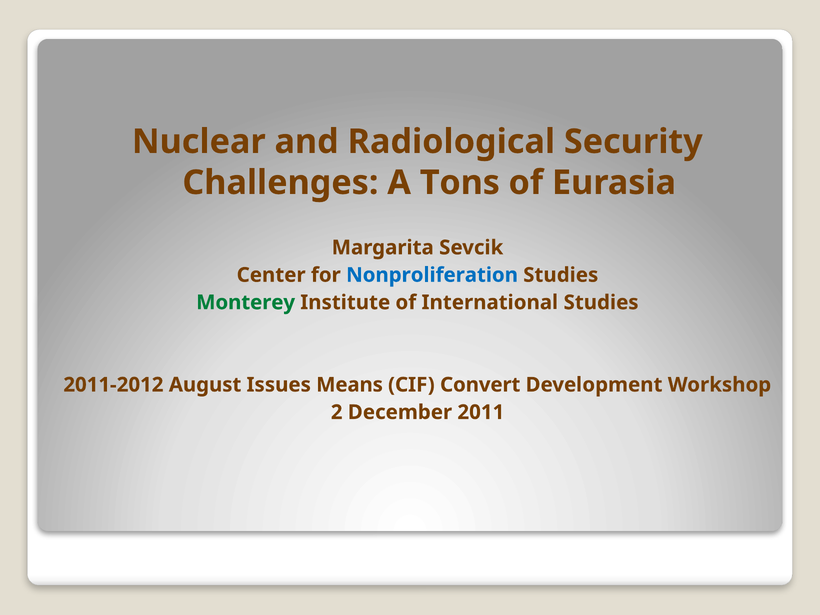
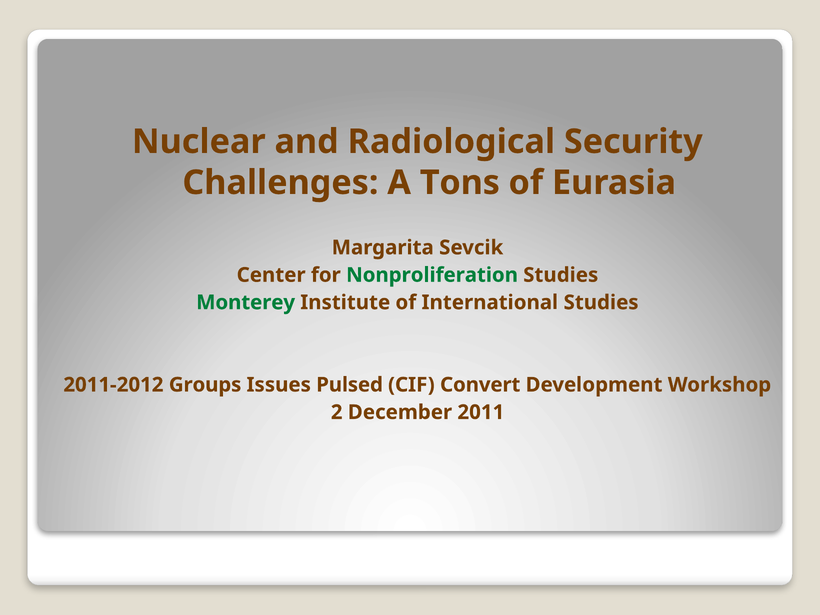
Nonproliferation colour: blue -> green
August: August -> Groups
Means: Means -> Pulsed
